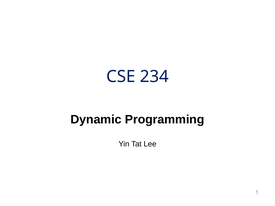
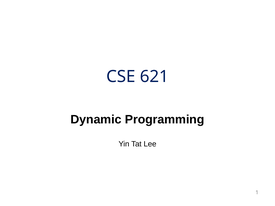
234: 234 -> 621
